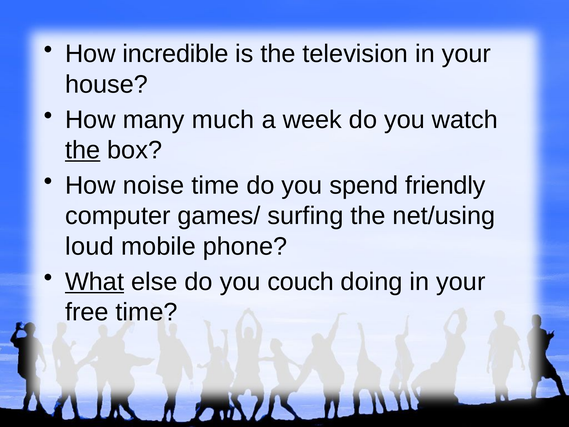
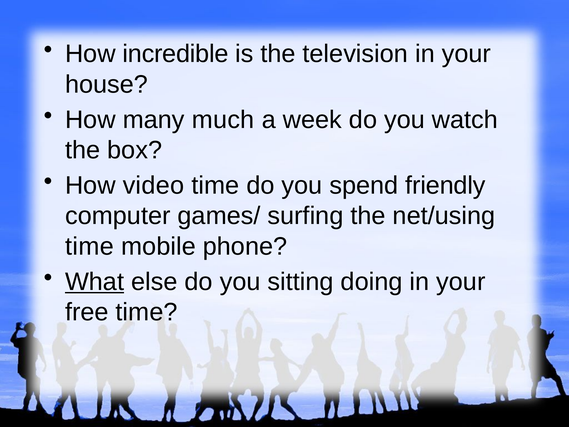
the at (83, 150) underline: present -> none
noise: noise -> video
loud at (90, 246): loud -> time
couch: couch -> sitting
